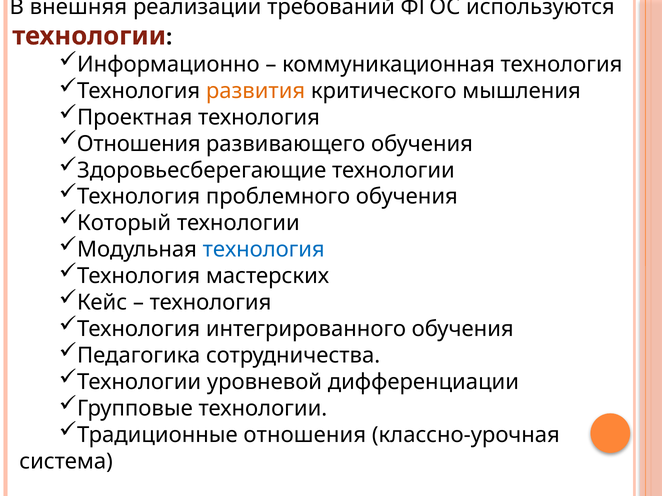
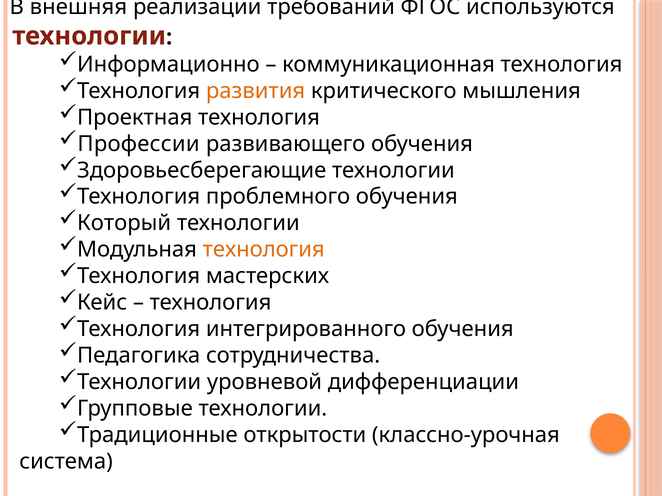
Отношения at (139, 144): Отношения -> Профессии
технология at (264, 250) colour: blue -> orange
Традиционные отношения: отношения -> открытости
